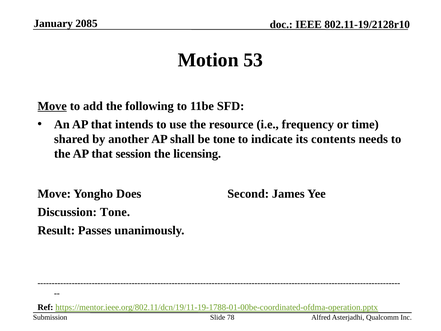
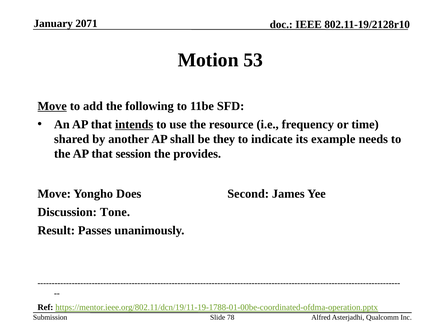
2085: 2085 -> 2071
intends underline: none -> present
be tone: tone -> they
contents: contents -> example
licensing: licensing -> provides
